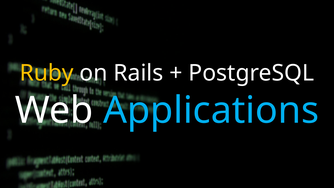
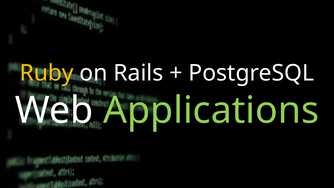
Applications colour: light blue -> light green
